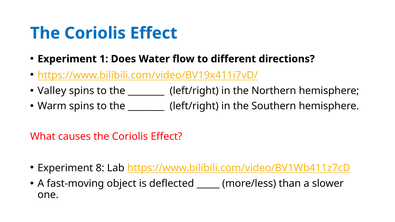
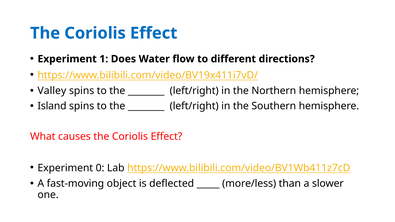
Warm: Warm -> Island
8: 8 -> 0
